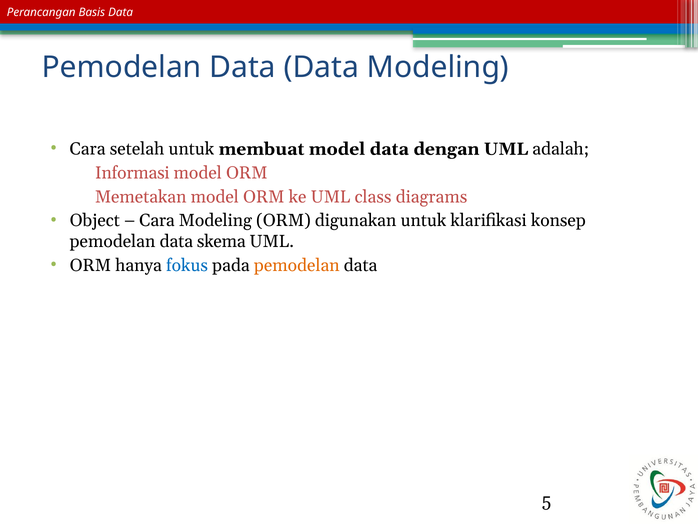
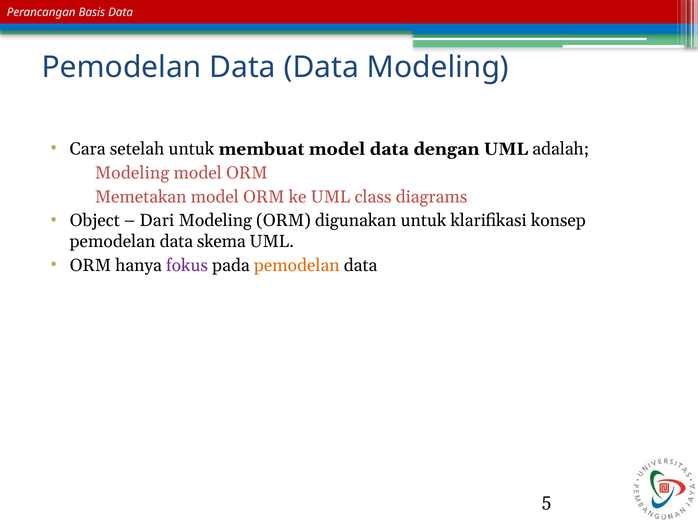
Informasi at (132, 173): Informasi -> Modeling
Cara at (157, 220): Cara -> Dari
fokus colour: blue -> purple
